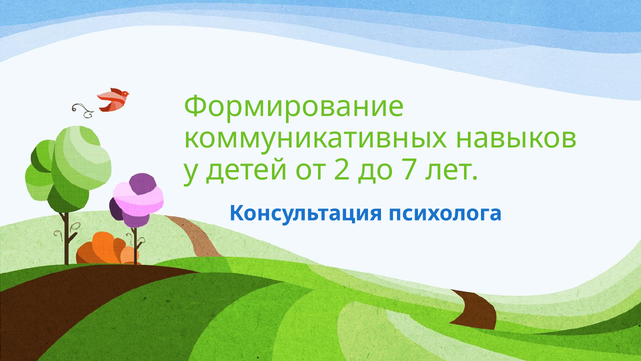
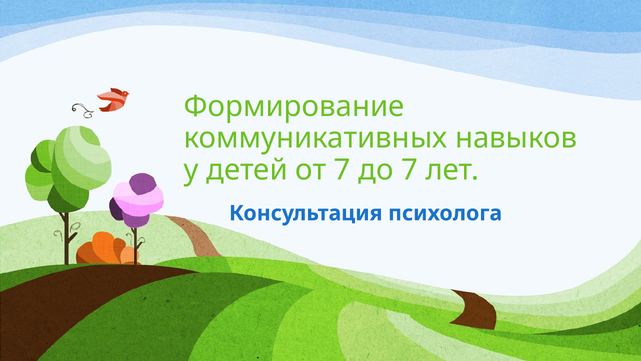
от 2: 2 -> 7
